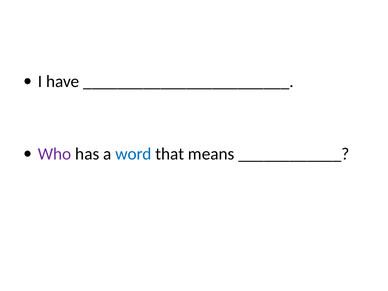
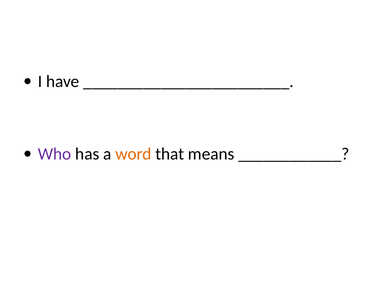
word colour: blue -> orange
